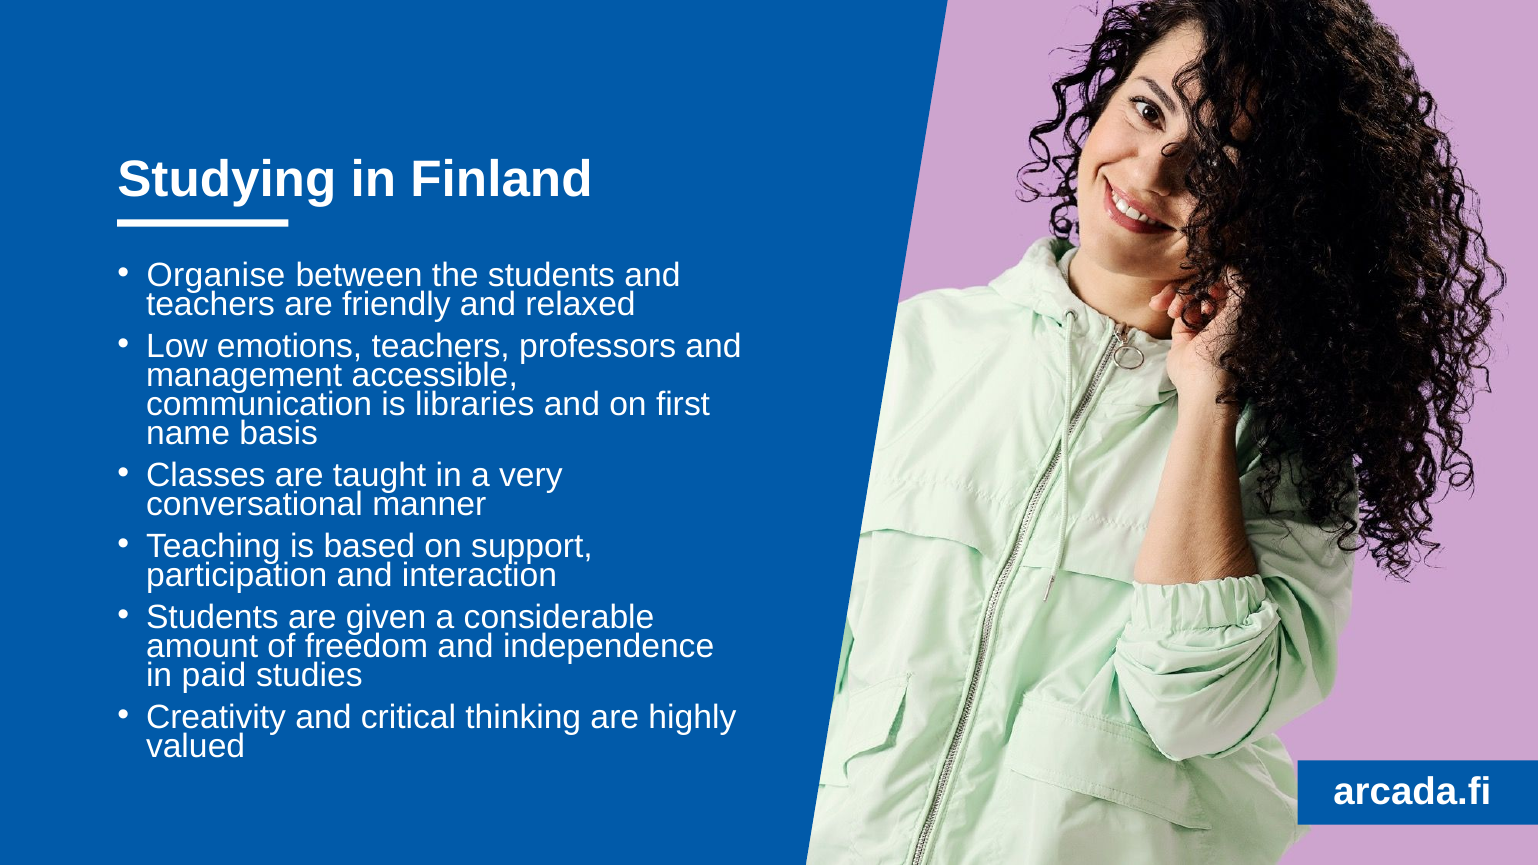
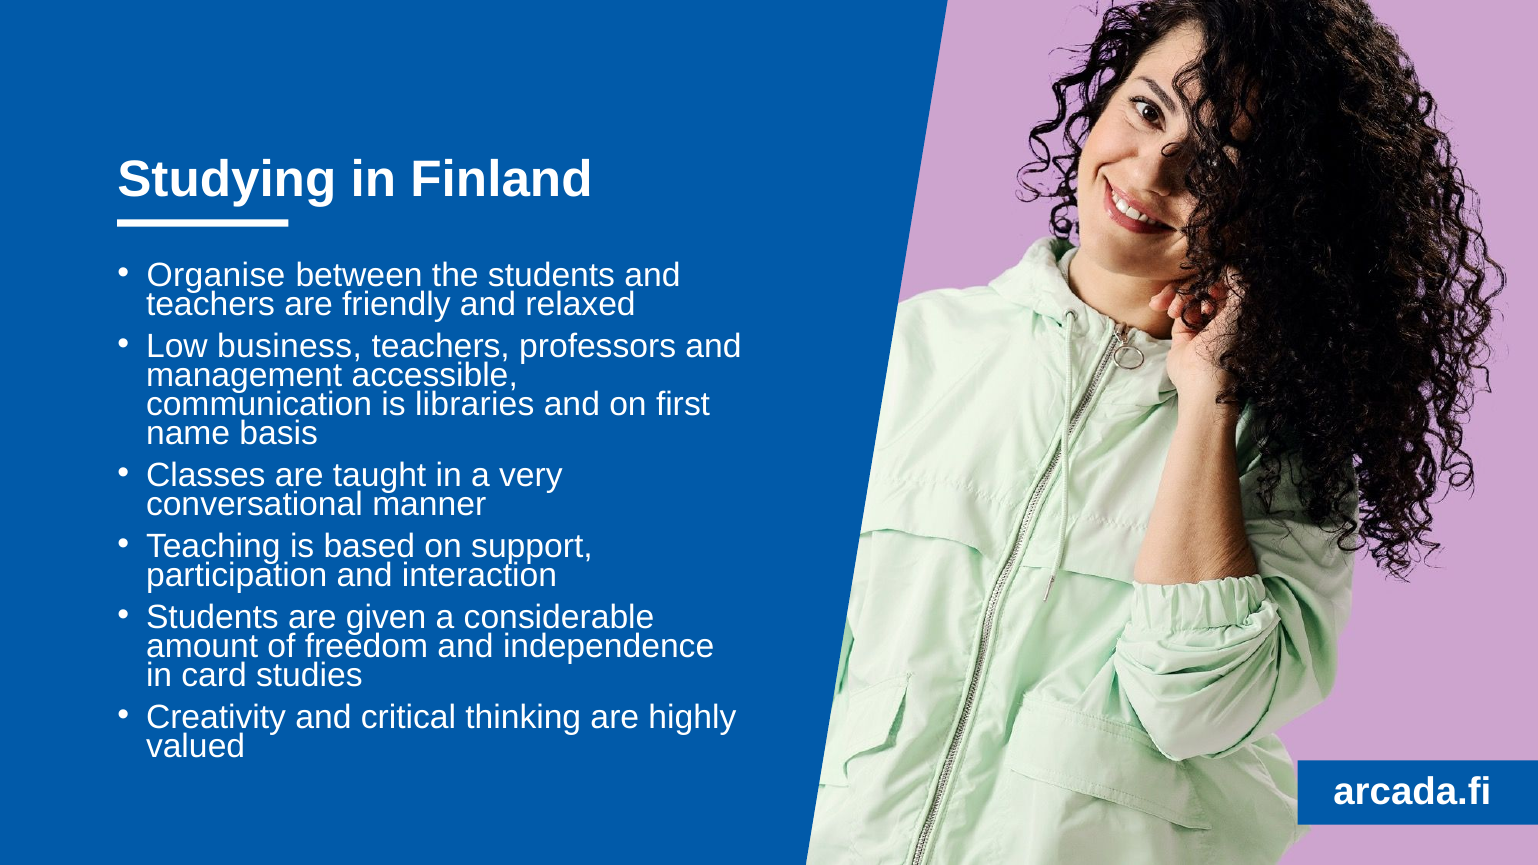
emotions: emotions -> business
paid: paid -> card
